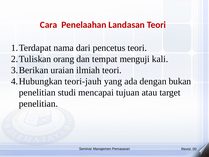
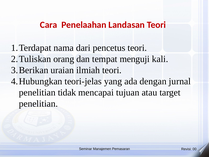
teori-jauh: teori-jauh -> teori-jelas
bukan: bukan -> jurnal
studi: studi -> tidak
